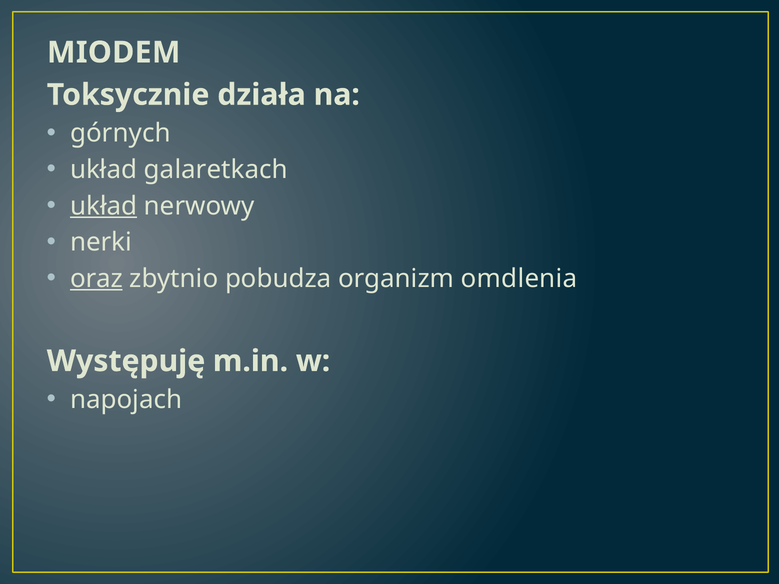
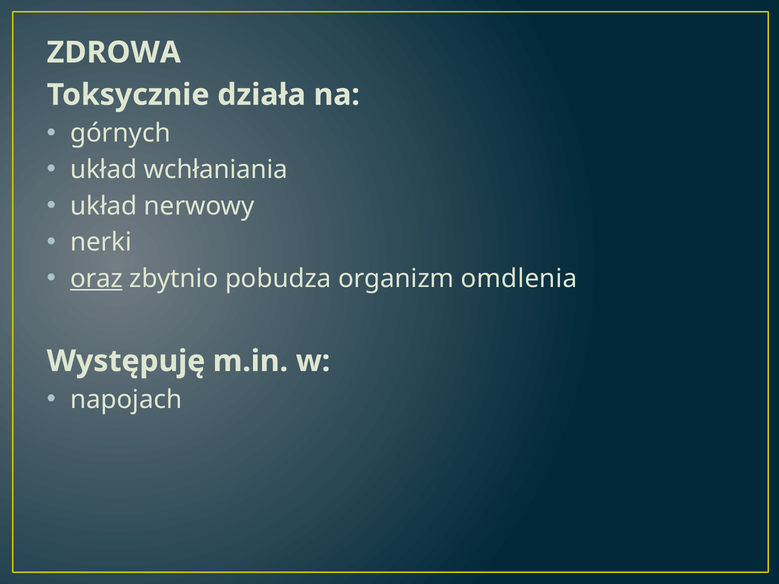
MIODEM: MIODEM -> ZDROWA
galaretkach: galaretkach -> wchłaniania
układ at (104, 206) underline: present -> none
